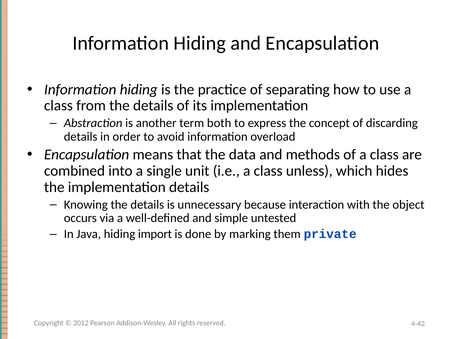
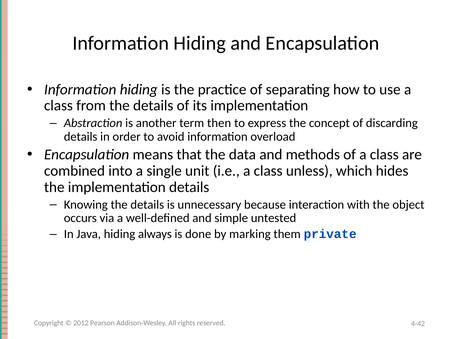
both: both -> then
import: import -> always
